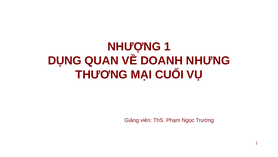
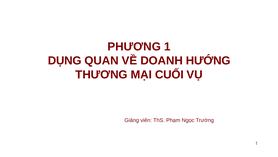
NHƯỢNG: NHƯỢNG -> PHƯƠNG
NHƯNG: NHƯNG -> HƯỚNG
